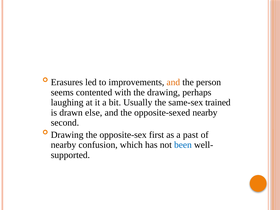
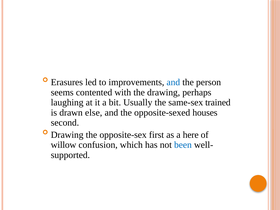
and at (173, 82) colour: orange -> blue
opposite-sexed nearby: nearby -> houses
past: past -> here
nearby at (64, 145): nearby -> willow
